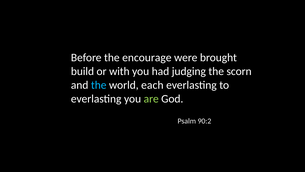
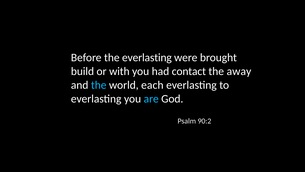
the encourage: encourage -> everlasting
judging: judging -> contact
scorn: scorn -> away
are colour: light green -> light blue
